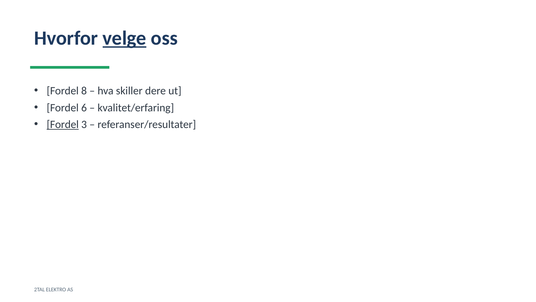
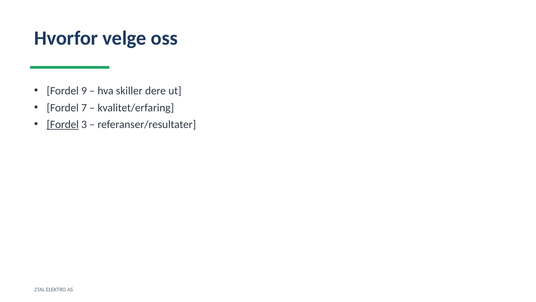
velge underline: present -> none
8: 8 -> 9
6: 6 -> 7
